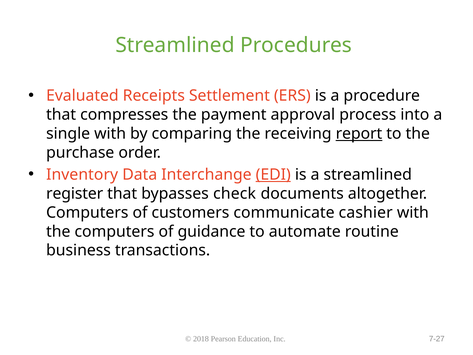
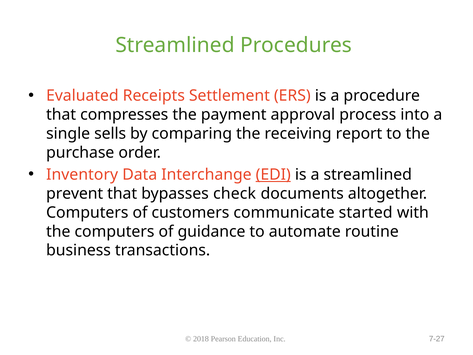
single with: with -> sells
report underline: present -> none
register: register -> prevent
cashier: cashier -> started
